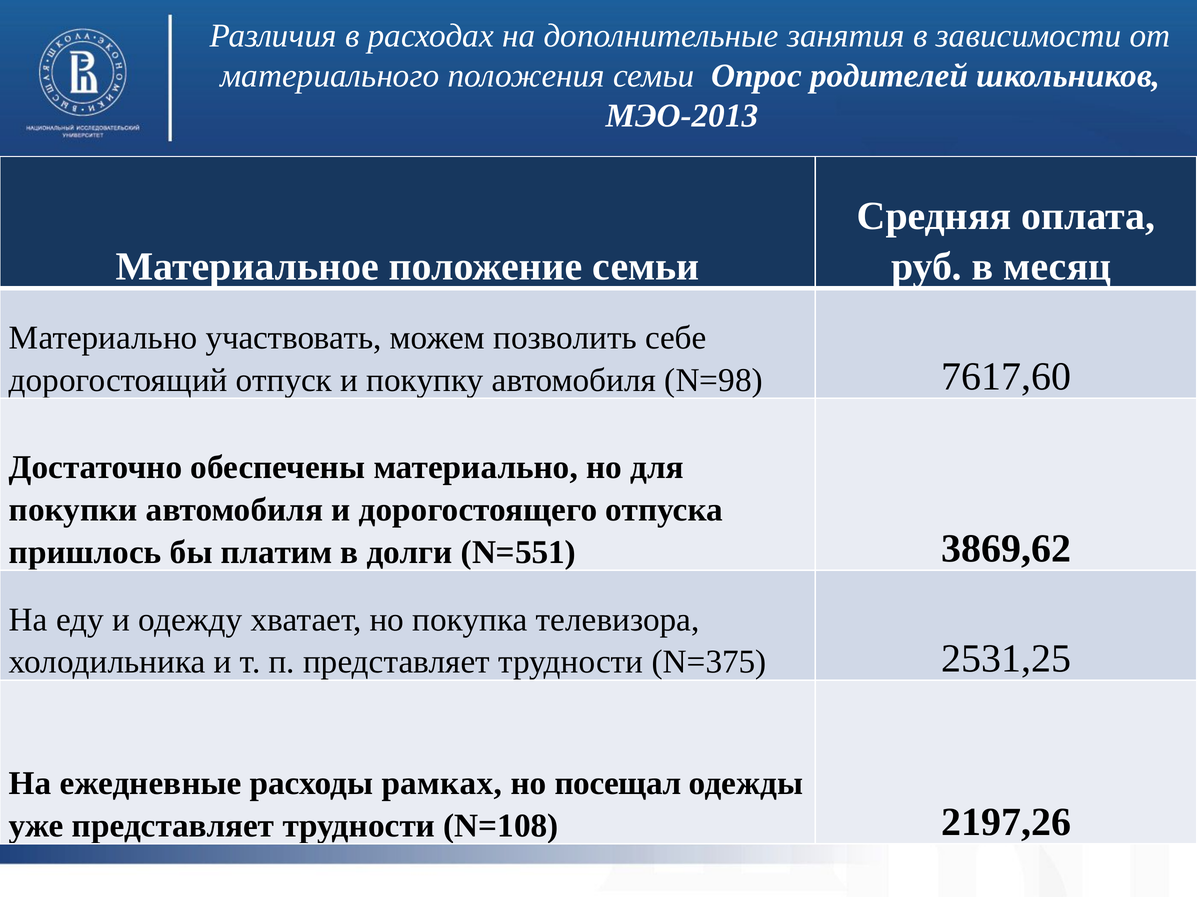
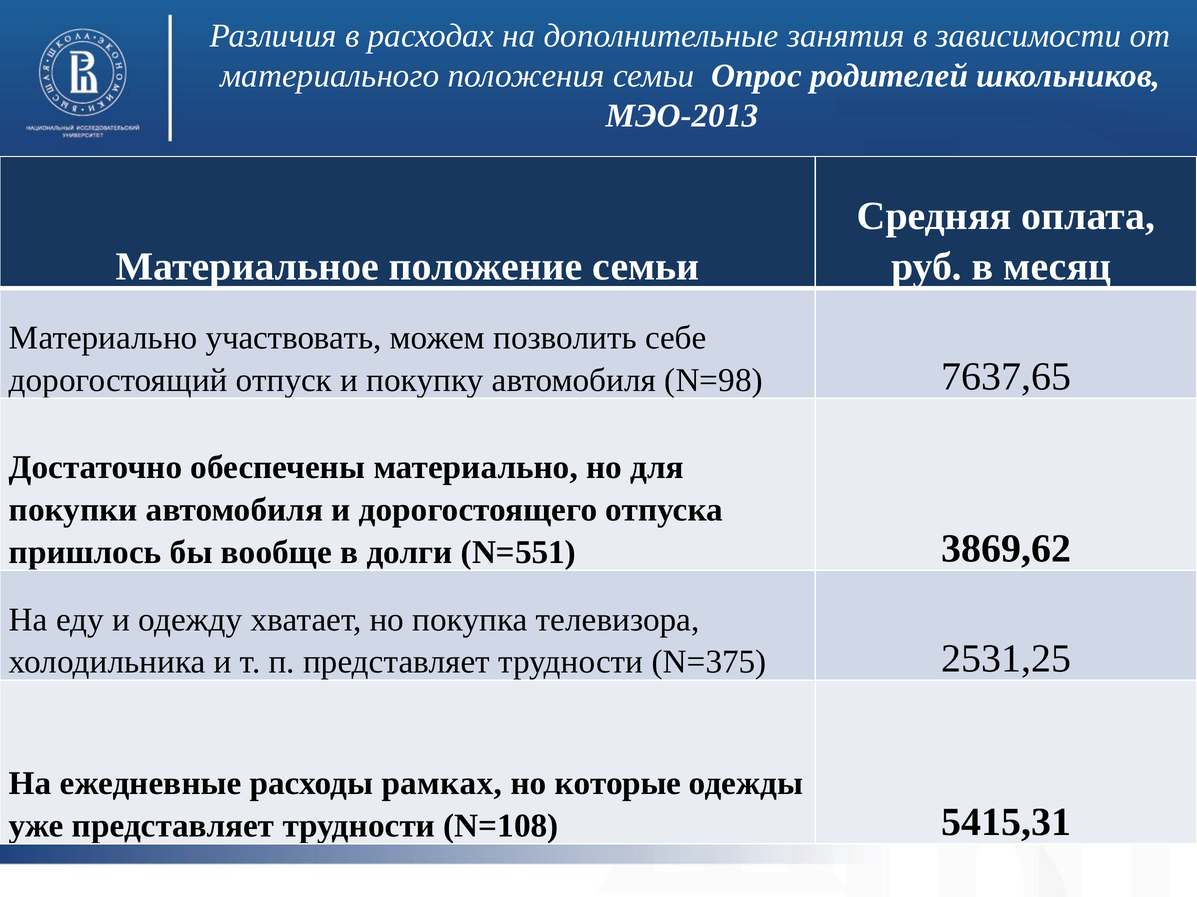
7617,60: 7617,60 -> 7637,65
платим: платим -> вообще
посещал: посещал -> которые
2197,26: 2197,26 -> 5415,31
